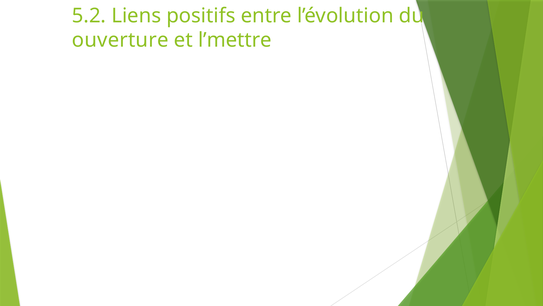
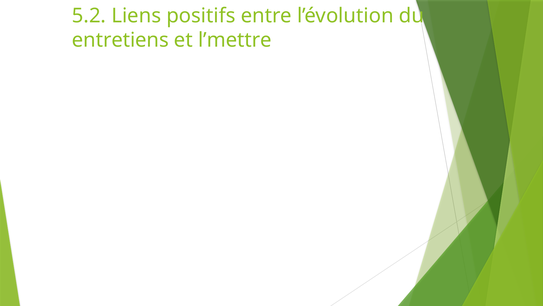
ouverture: ouverture -> entretiens
